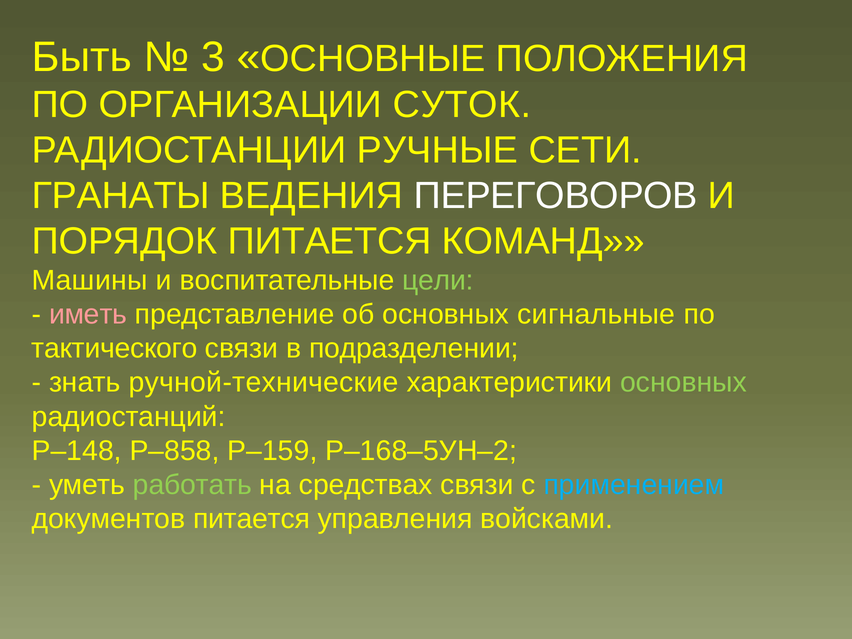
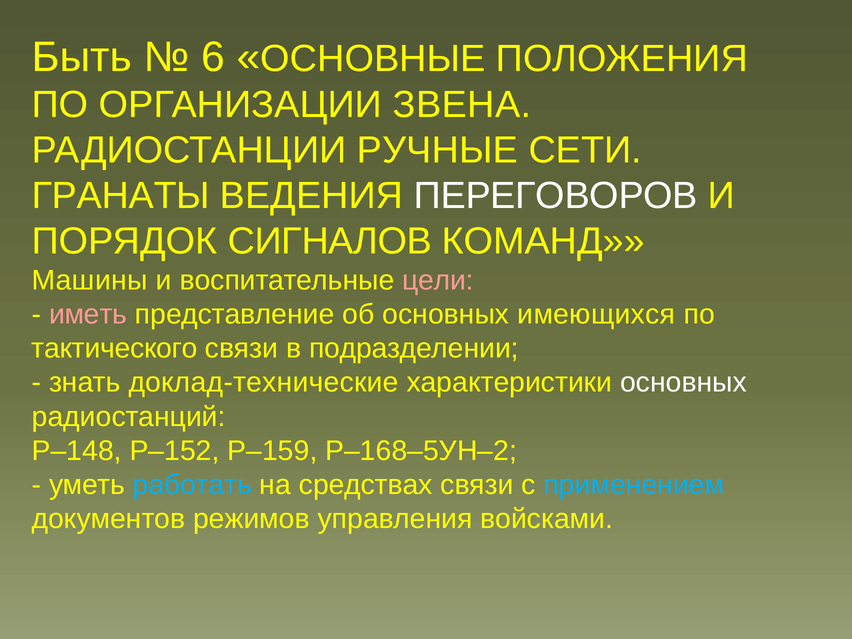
3: 3 -> 6
СУТОК: СУТОК -> ЗВЕНА
ПОРЯДОК ПИТАЕТСЯ: ПИТАЕТСЯ -> СИГНАЛОВ
цели colour: light green -> pink
сигнальные: сигнальные -> имеющихся
ручной-технические: ручной-технические -> доклад-технические
основных at (683, 383) colour: light green -> white
Р–858: Р–858 -> Р–152
работать colour: light green -> light blue
документов питается: питается -> режимов
